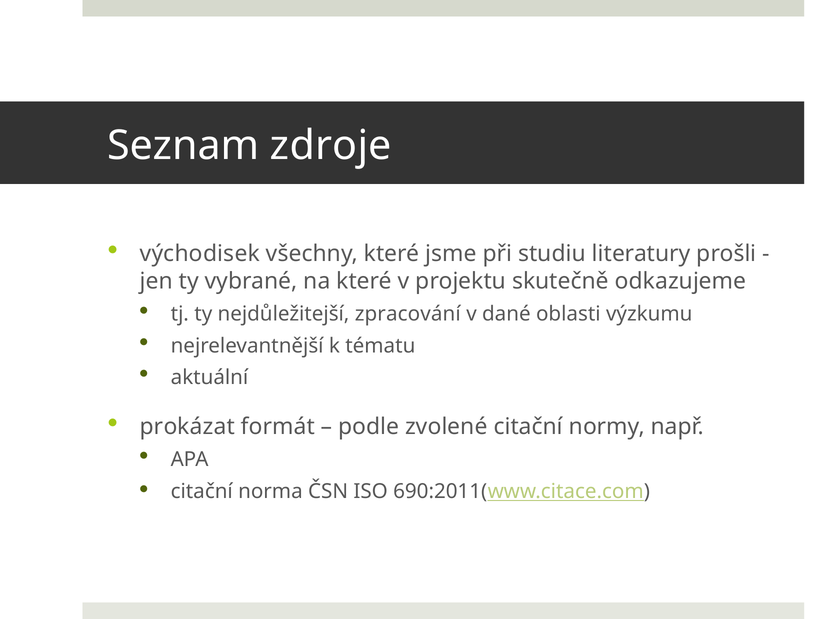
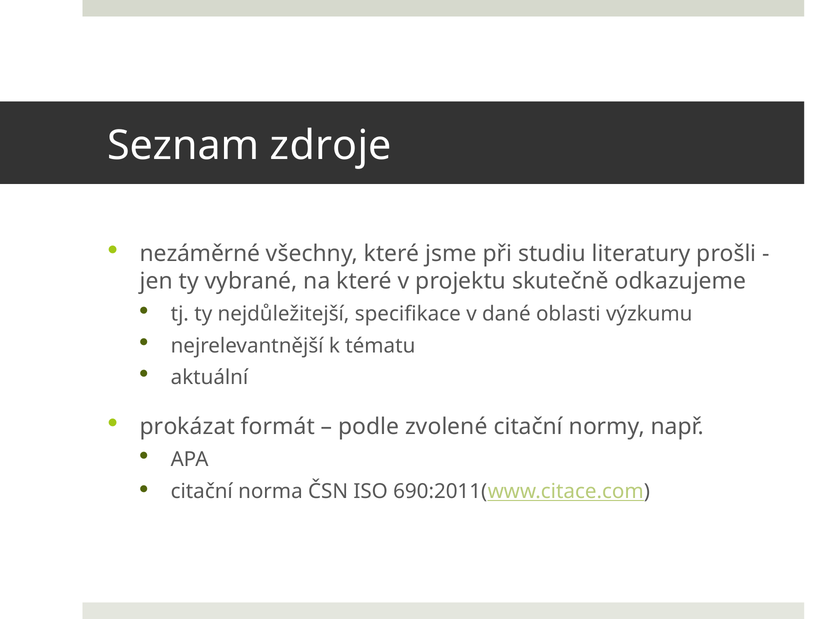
východisek: východisek -> nezáměrné
zpracování: zpracování -> specifikace
